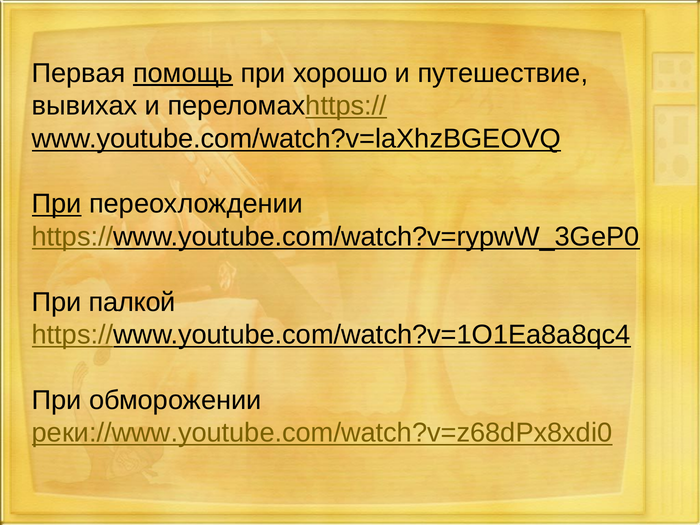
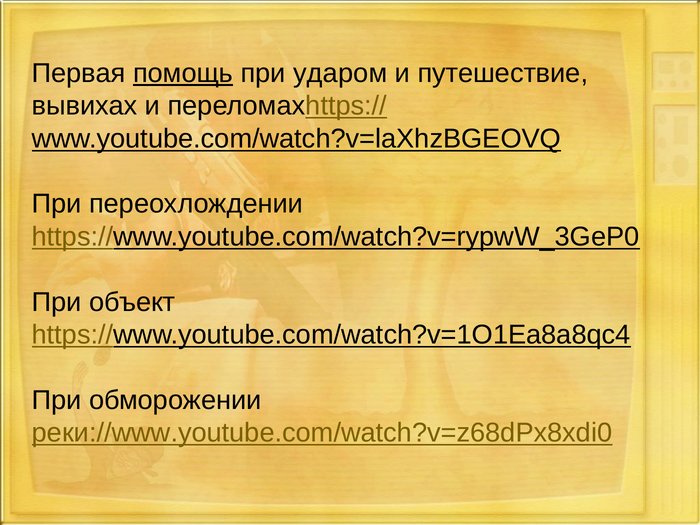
хорошо: хорошо -> ударом
При at (57, 204) underline: present -> none
палкой: палкой -> объект
